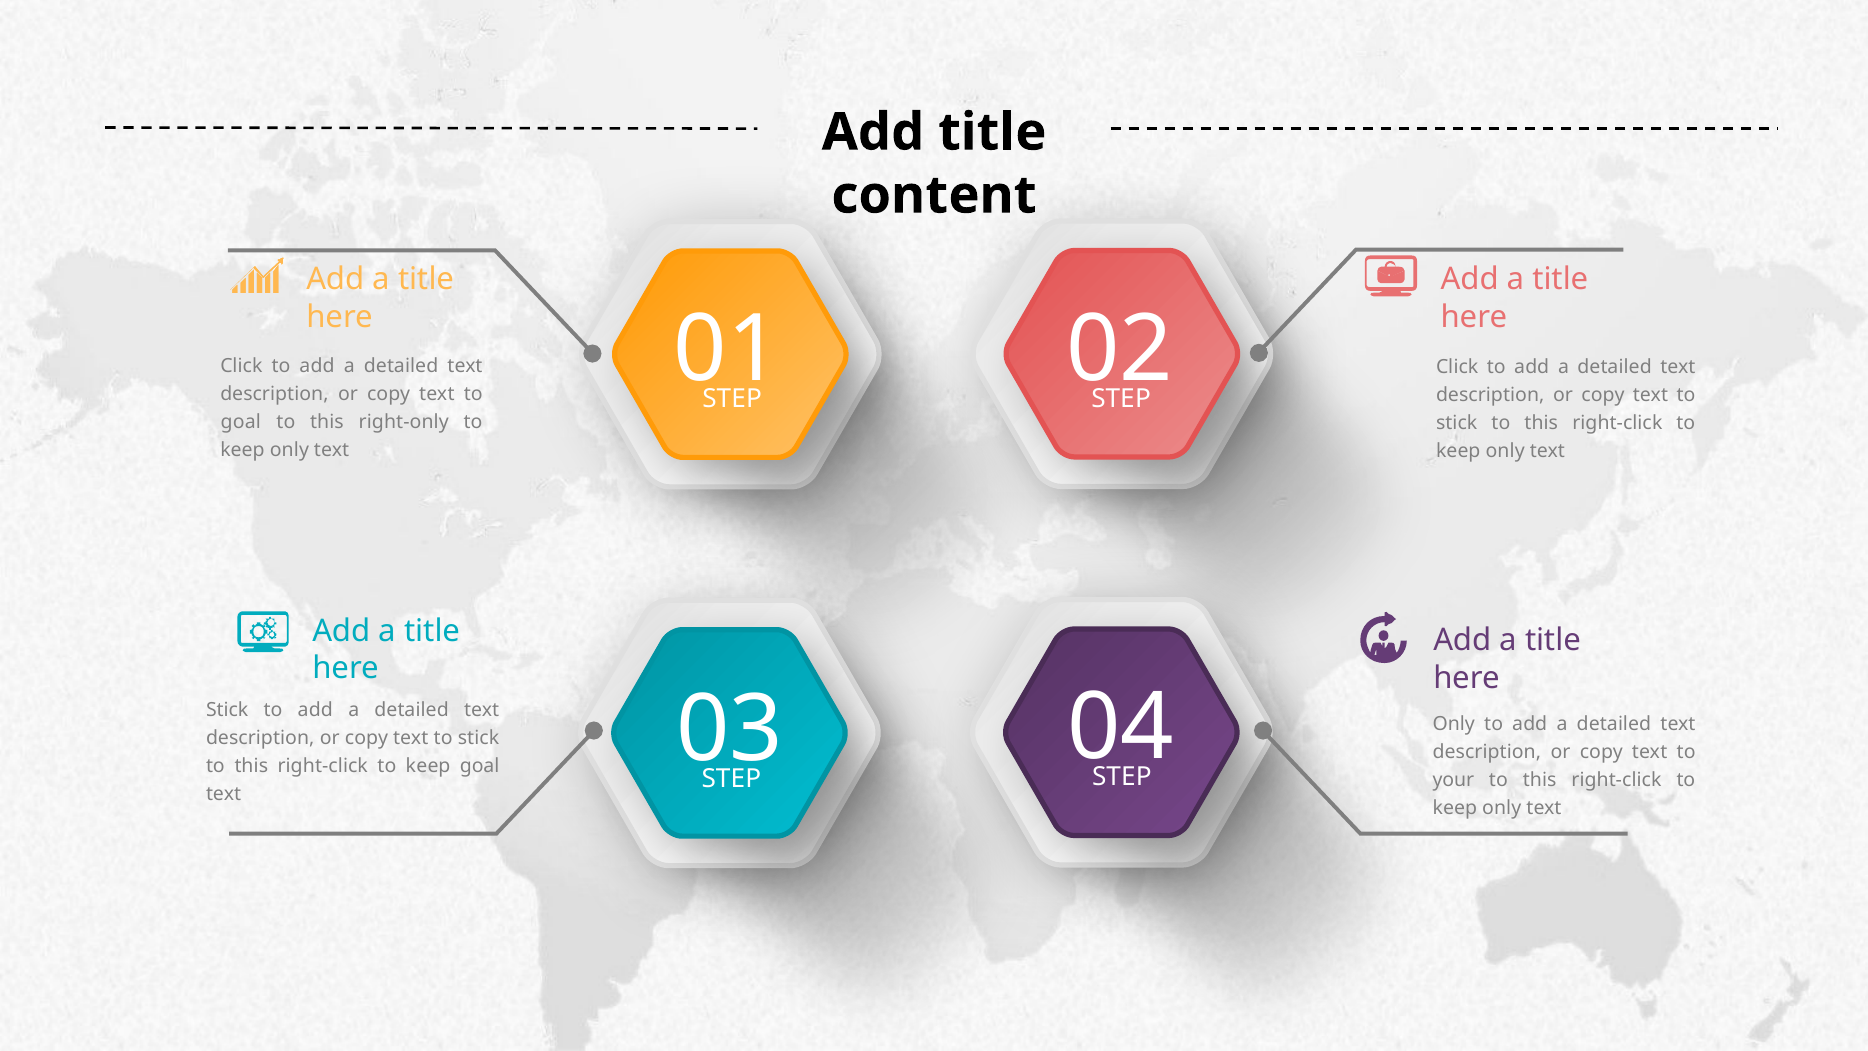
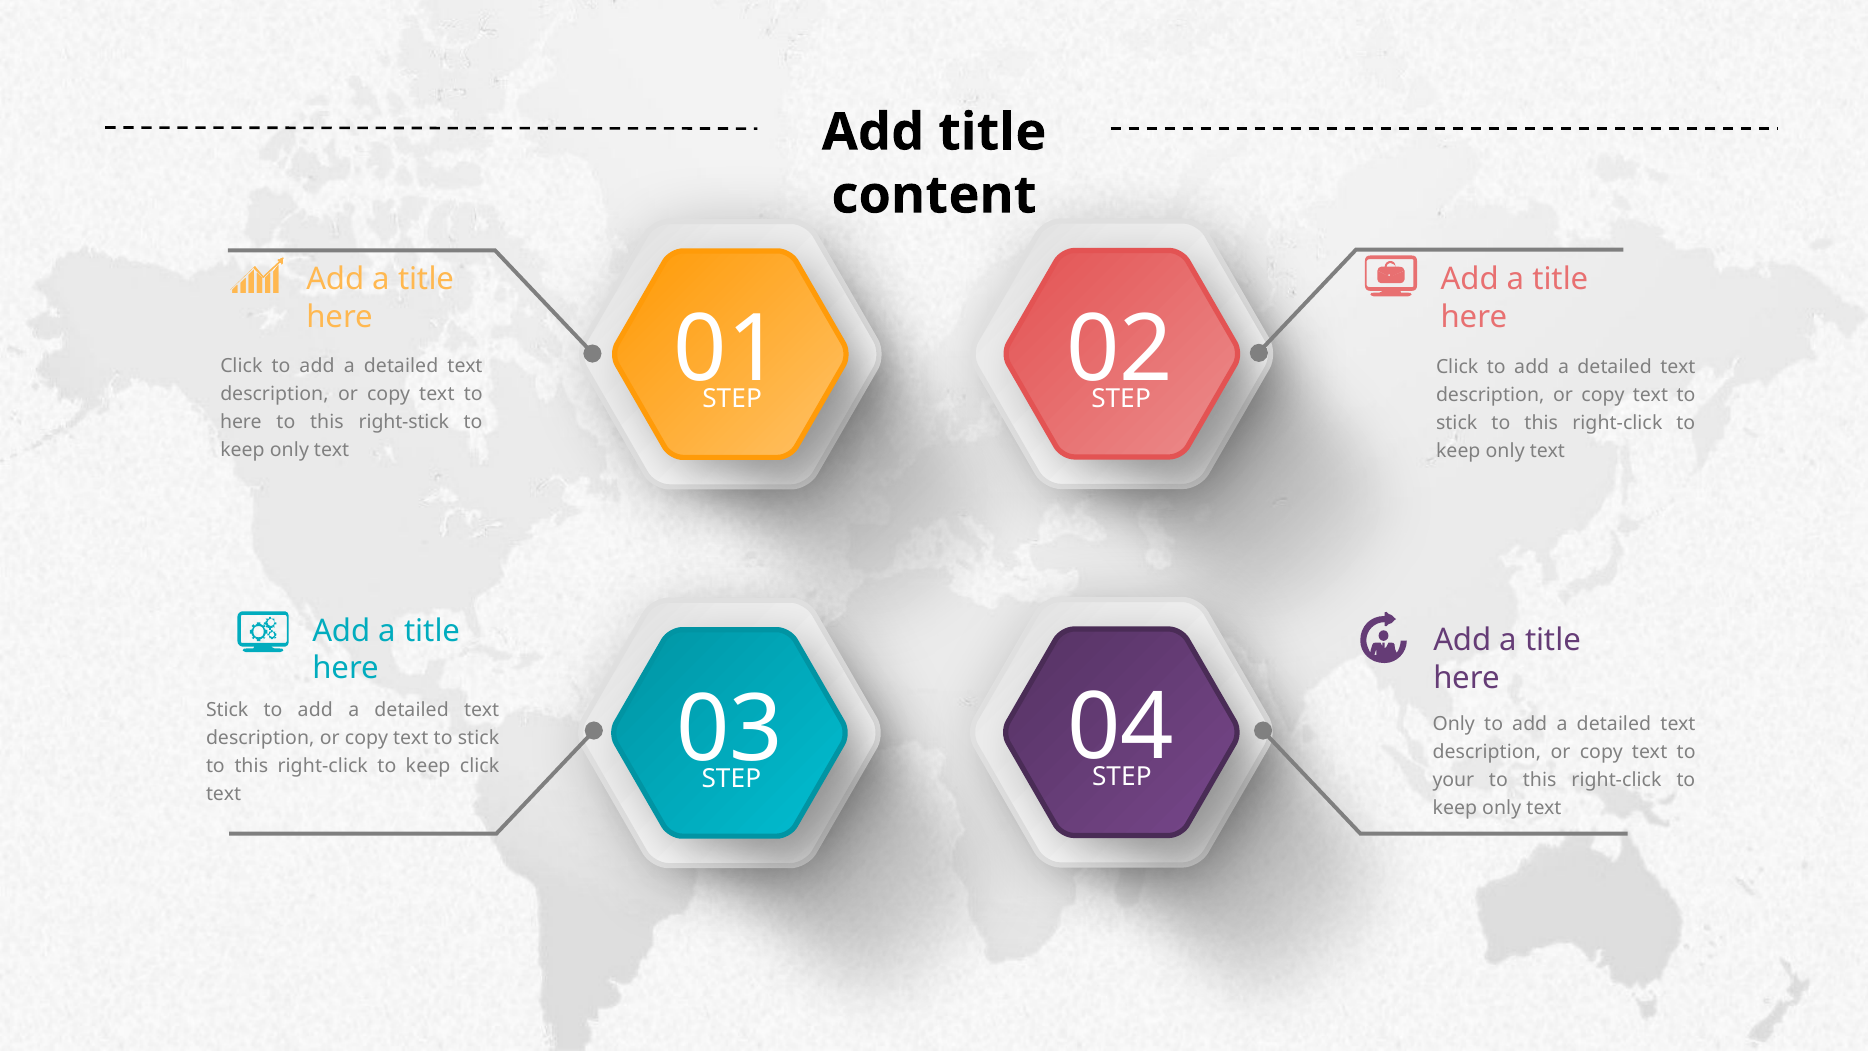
goal at (241, 422): goal -> here
right-only: right-only -> right-stick
keep goal: goal -> click
